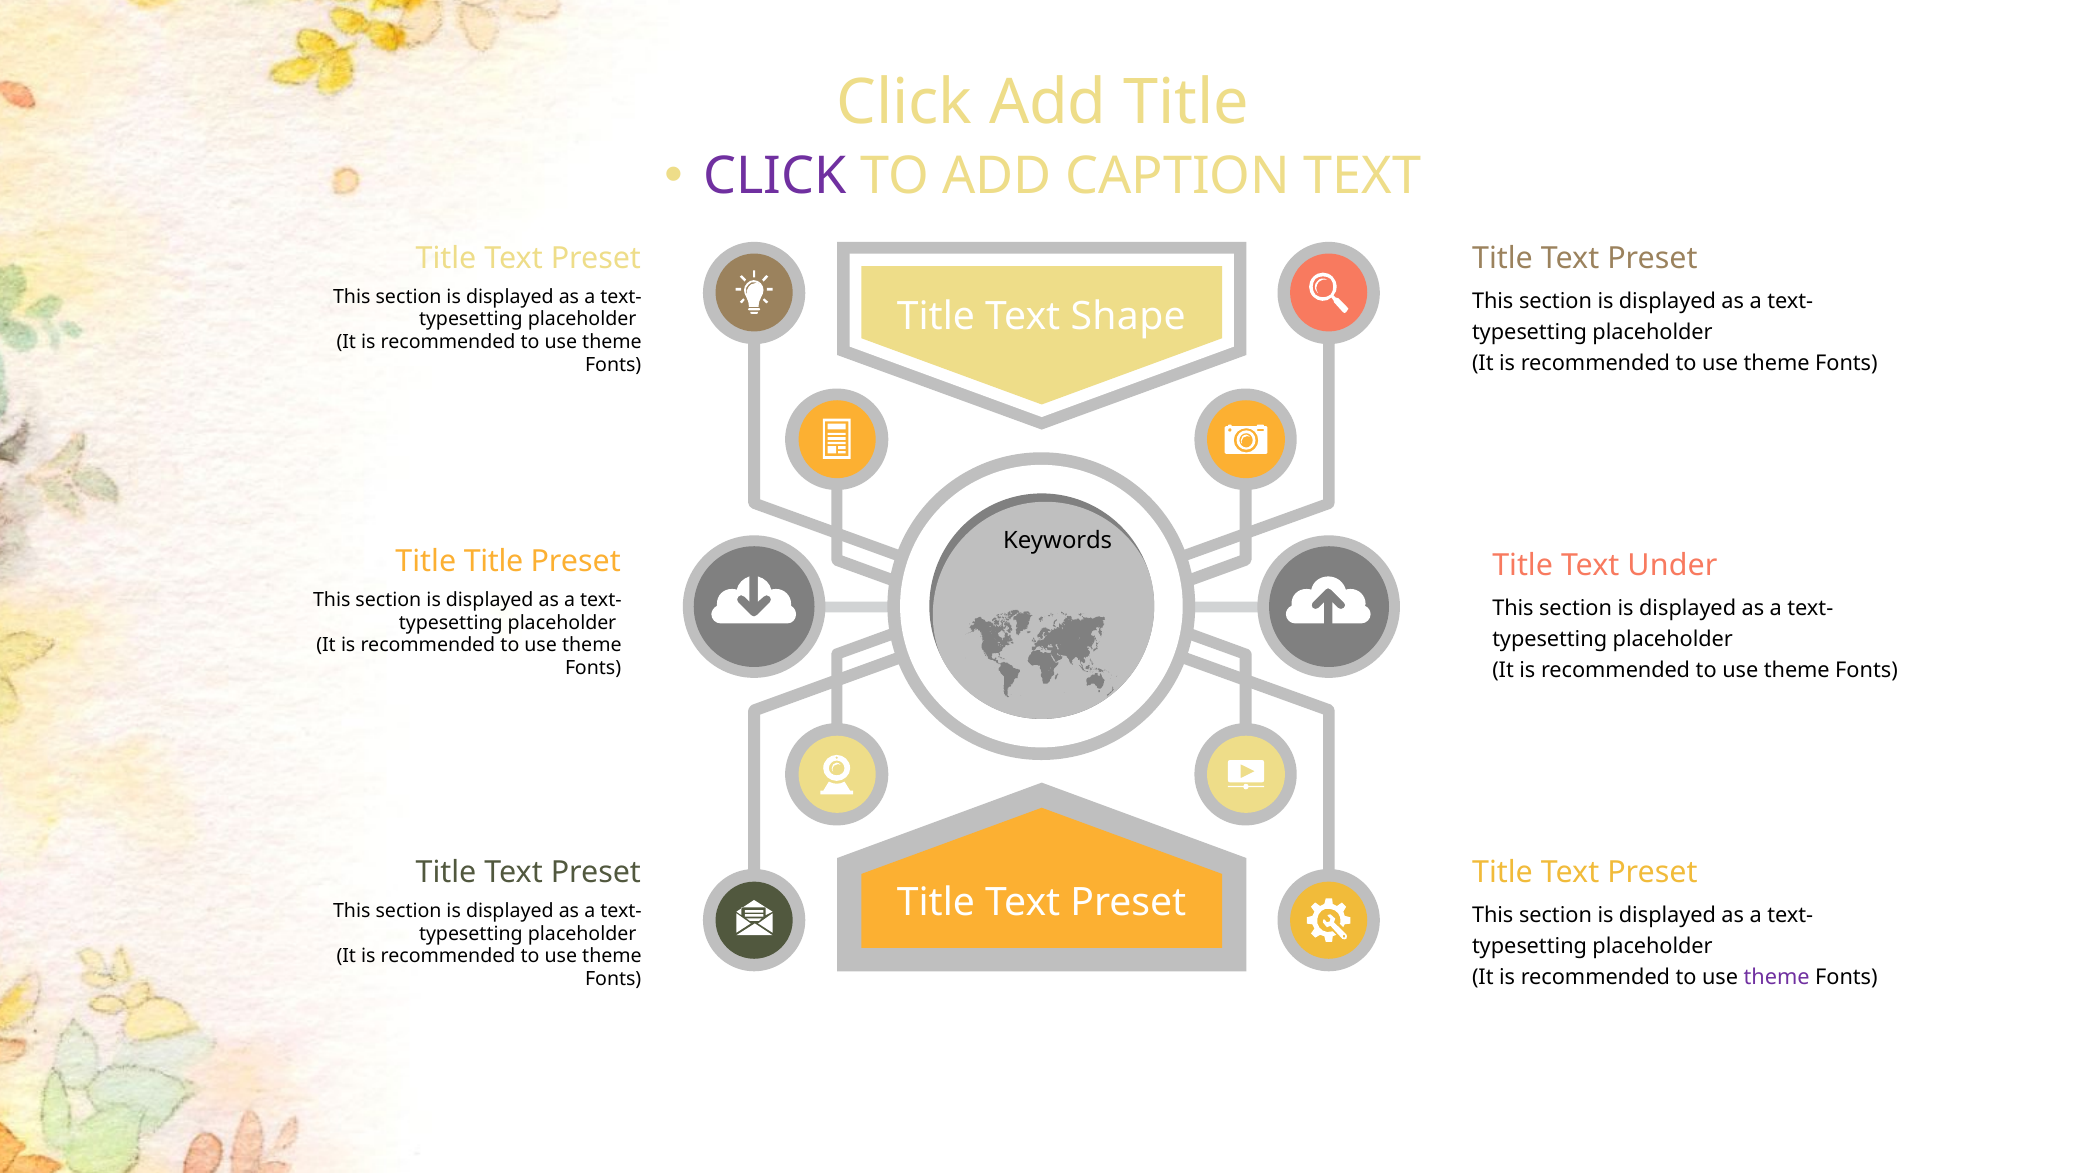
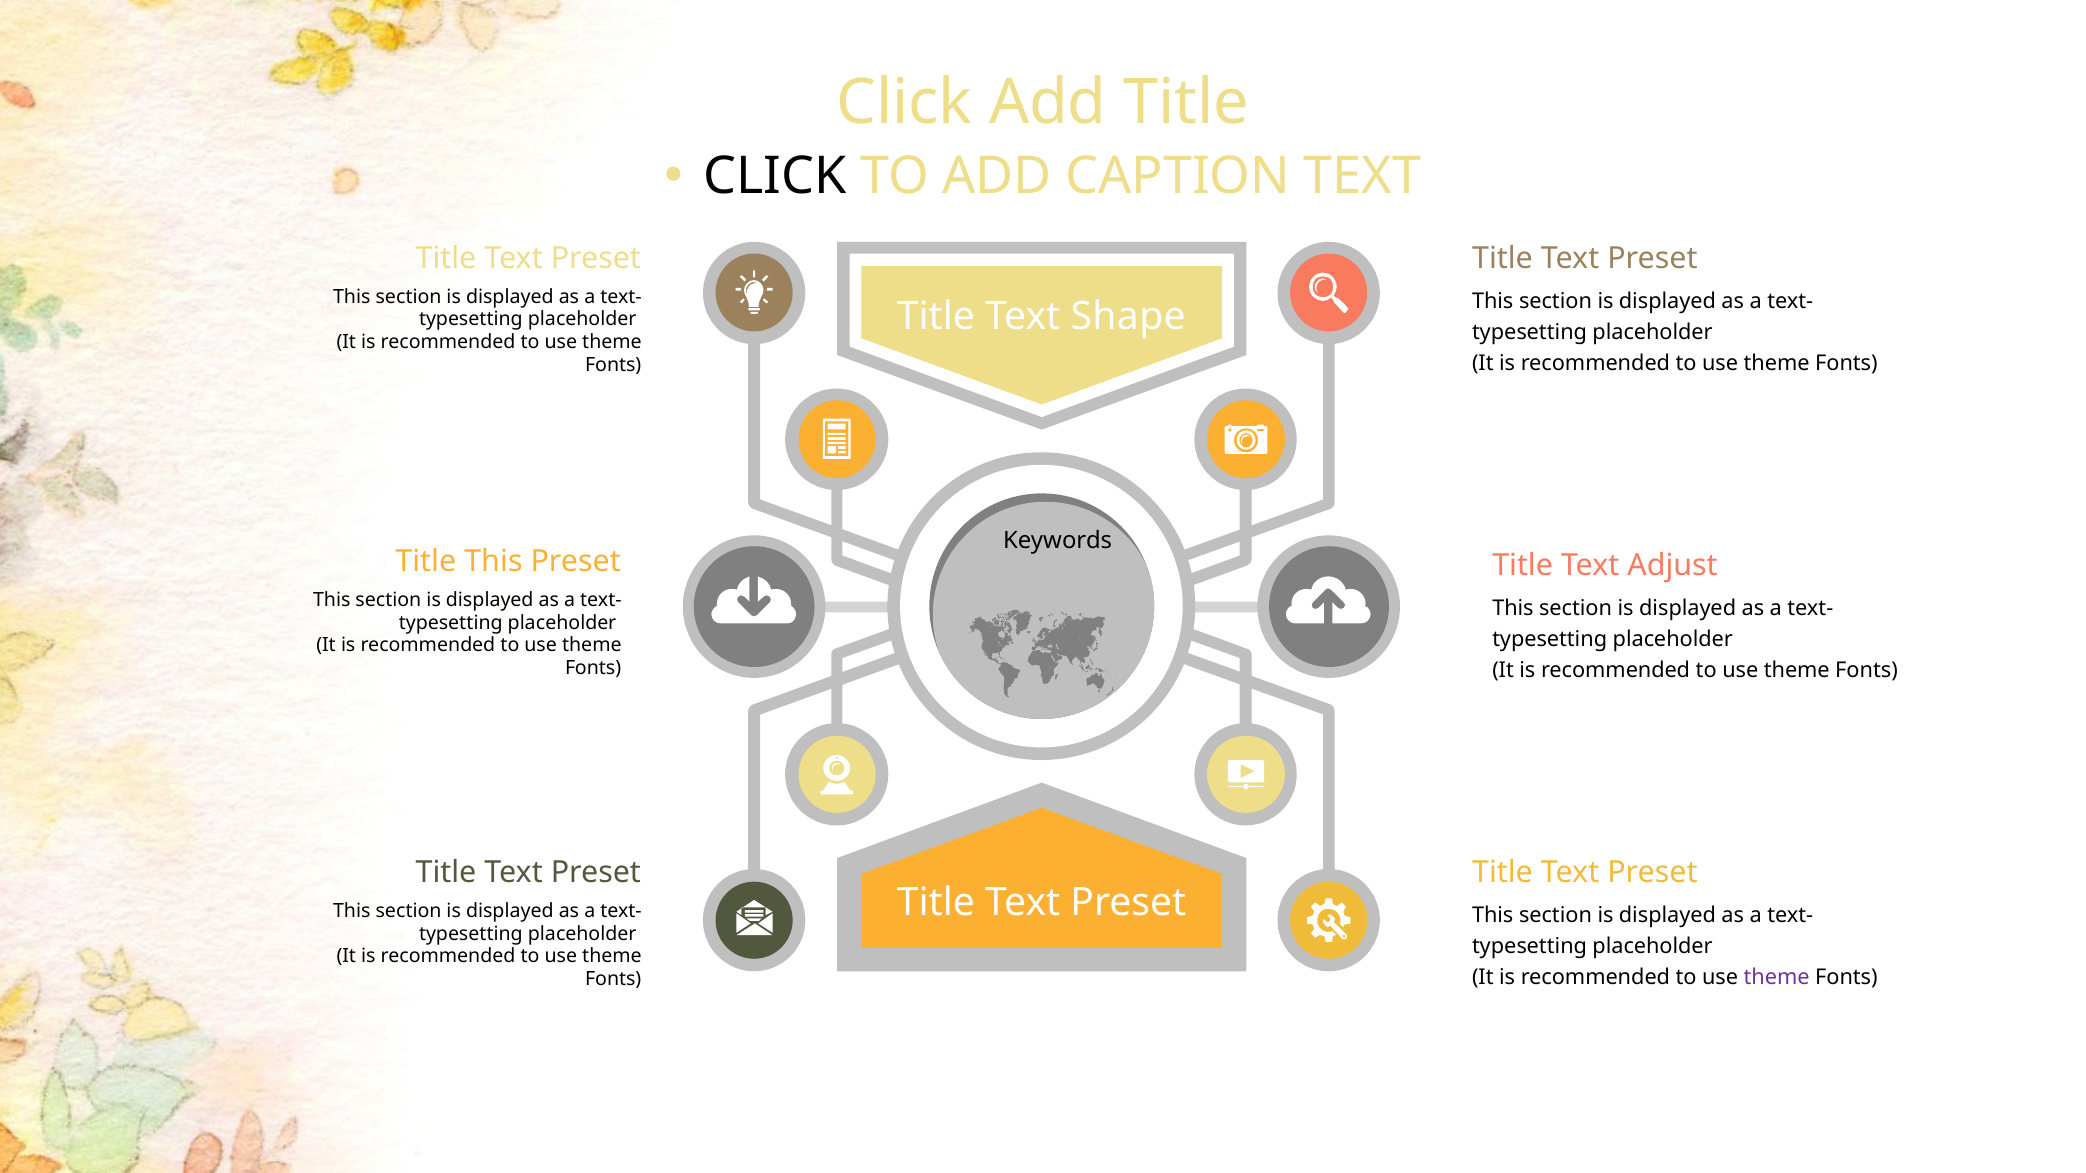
CLICK at (775, 177) colour: purple -> black
Title Title: Title -> This
Under: Under -> Adjust
